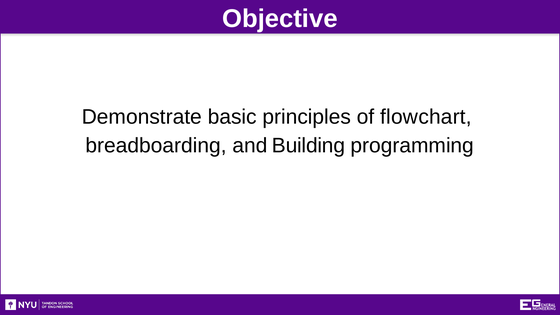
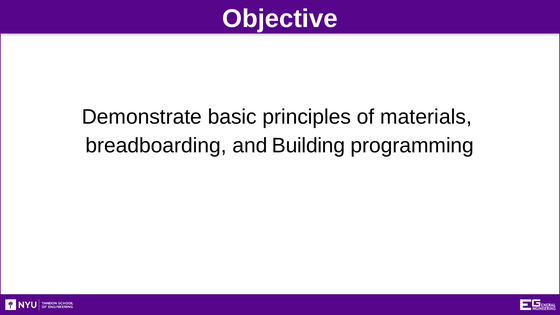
flowchart: flowchart -> materials
